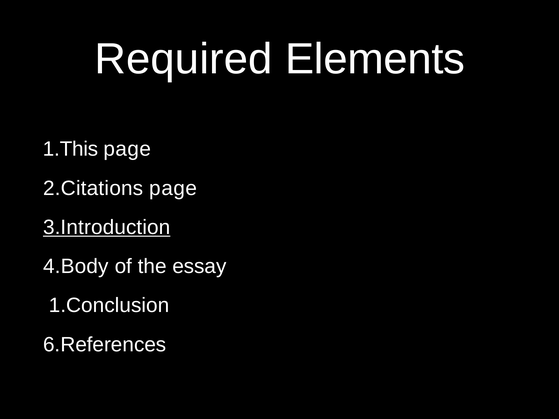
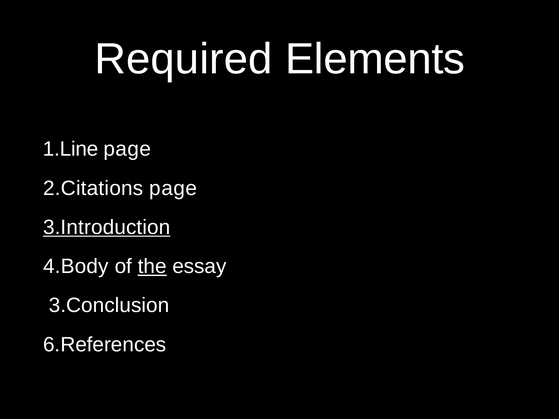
1.This: 1.This -> 1.Line
the underline: none -> present
1.Conclusion: 1.Conclusion -> 3.Conclusion
